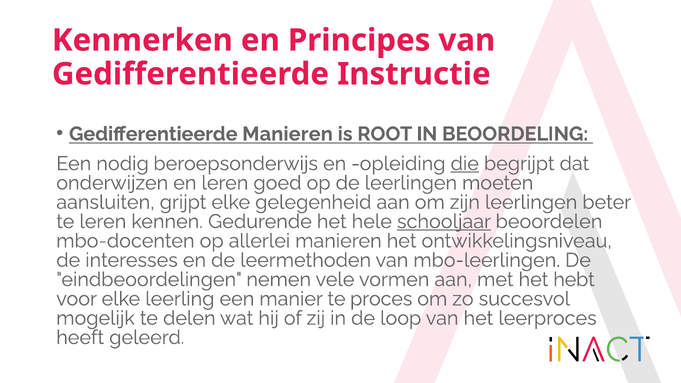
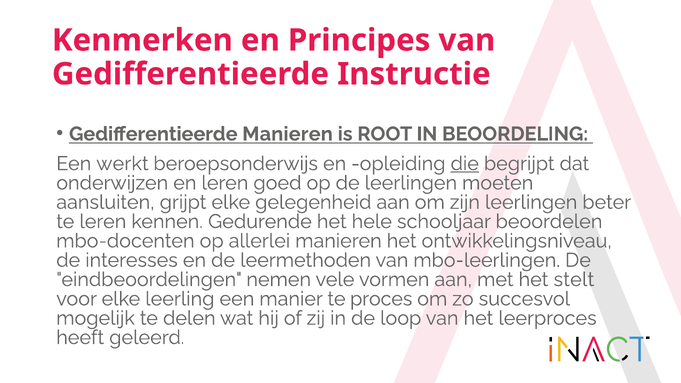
nodig: nodig -> werkt
schooljaar underline: present -> none
hebt: hebt -> stelt
